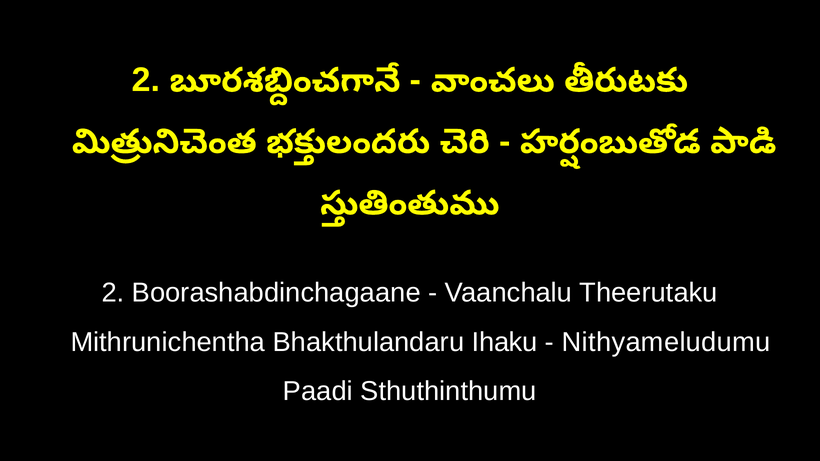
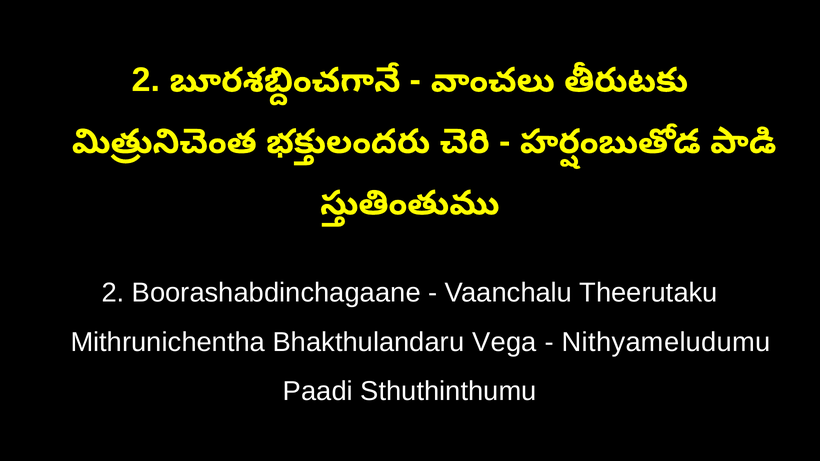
Ihaku: Ihaku -> Vega
